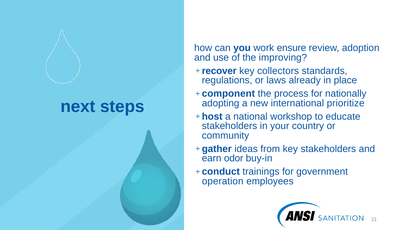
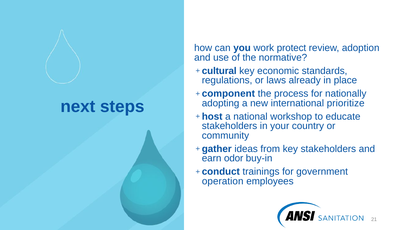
ensure: ensure -> protect
improving: improving -> normative
recover: recover -> cultural
collectors: collectors -> economic
